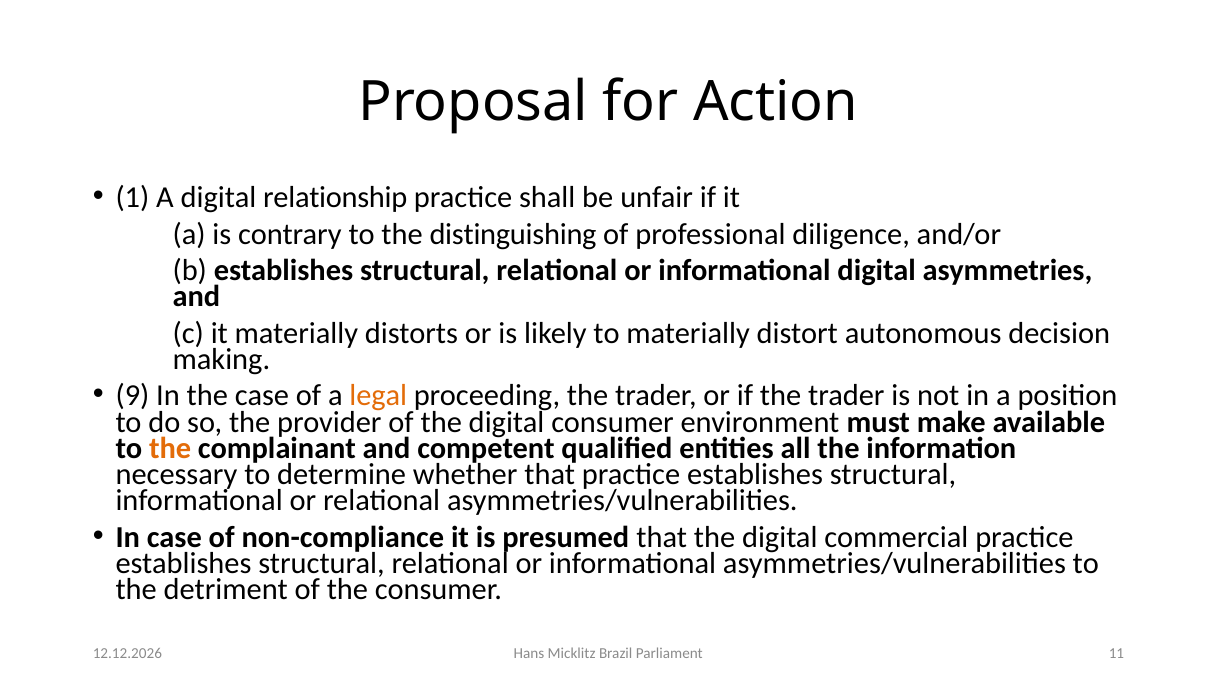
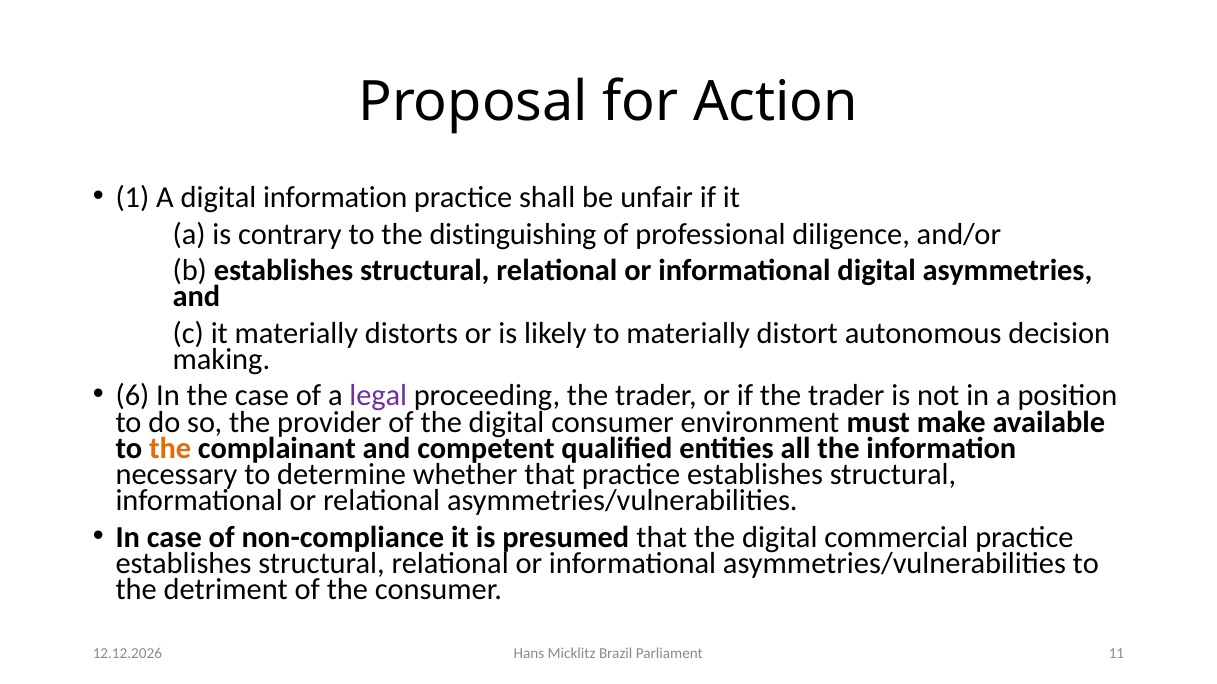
digital relationship: relationship -> information
9: 9 -> 6
legal colour: orange -> purple
